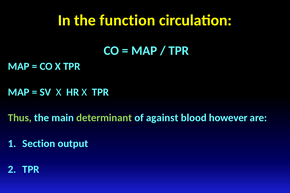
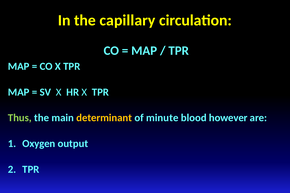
function: function -> capillary
determinant colour: light green -> yellow
against: against -> minute
Section: Section -> Oxygen
